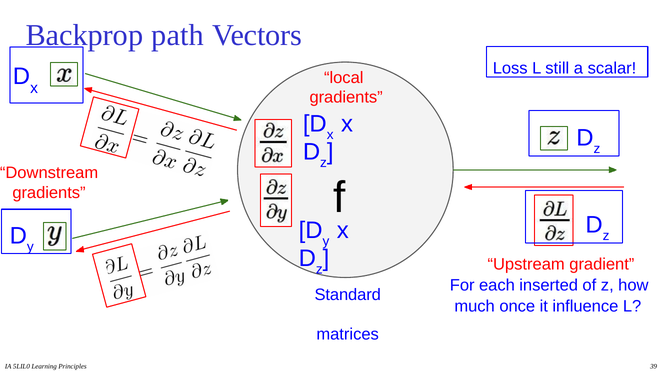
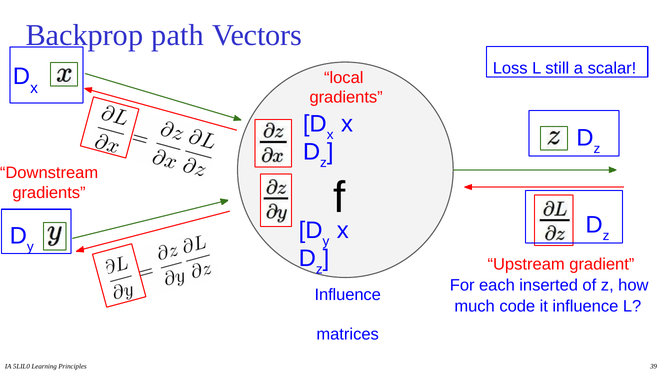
Standard at (348, 295): Standard -> Influence
once: once -> code
